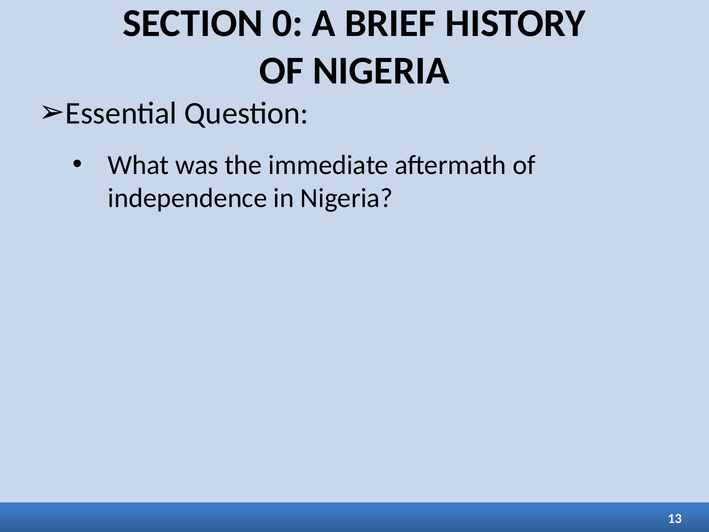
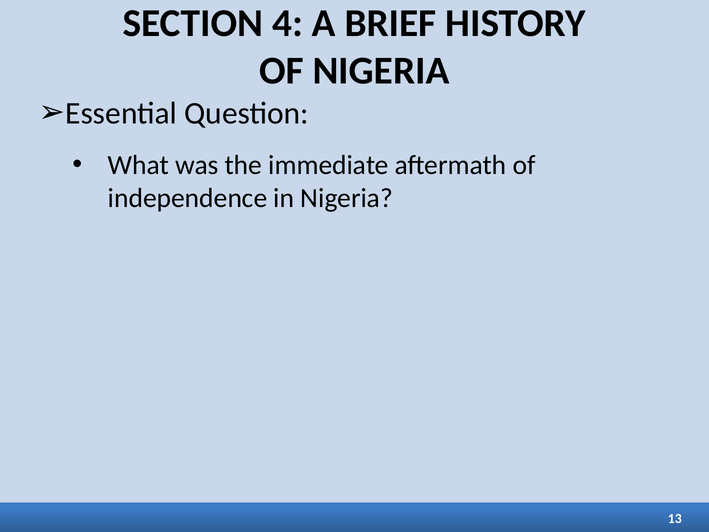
0: 0 -> 4
